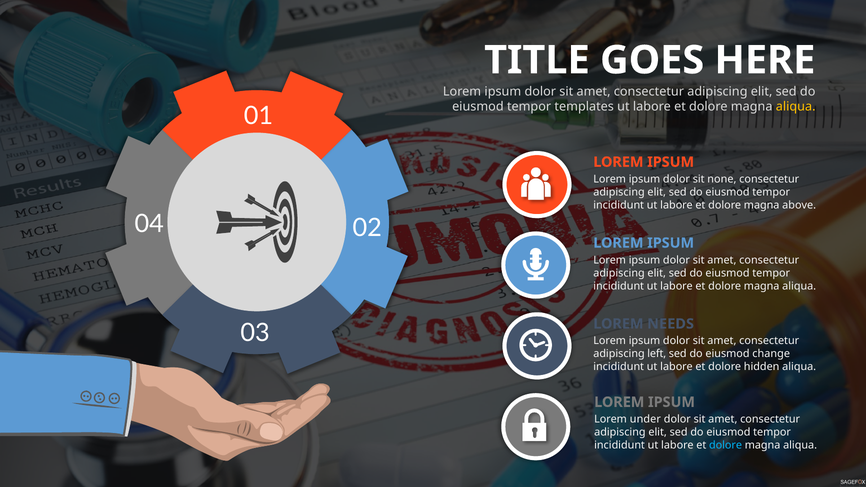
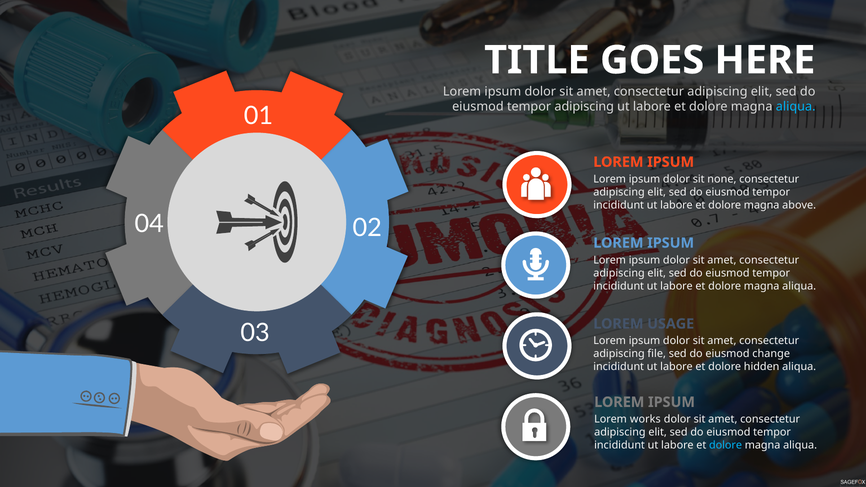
tempor templates: templates -> adipiscing
aliqua at (796, 107) colour: yellow -> light blue
NEEDS: NEEDS -> USAGE
left: left -> file
under: under -> works
